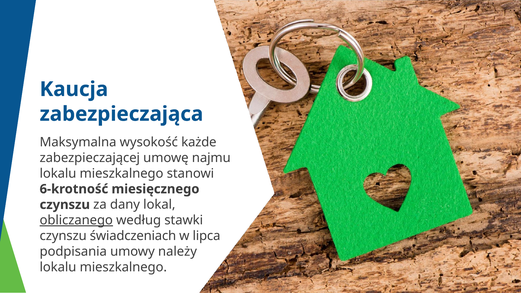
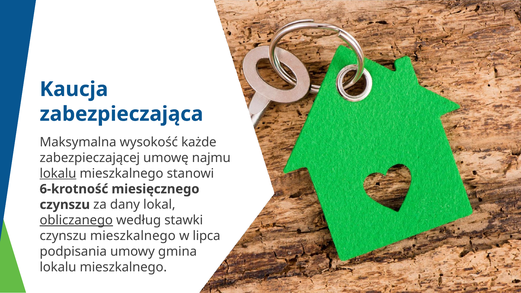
lokalu at (58, 173) underline: none -> present
czynszu świadczeniach: świadczeniach -> mieszkalnego
należy: należy -> gmina
